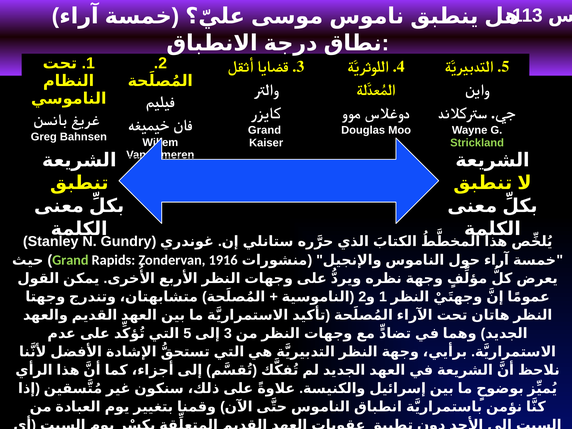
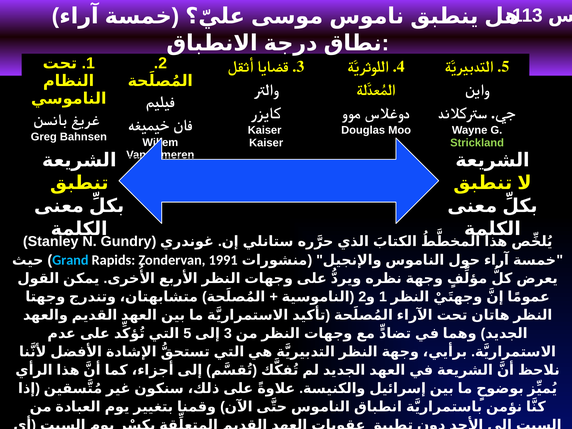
Grand at (265, 130): Grand -> Kaiser
Grand at (70, 260) colour: light green -> light blue
1916: 1916 -> 1991
